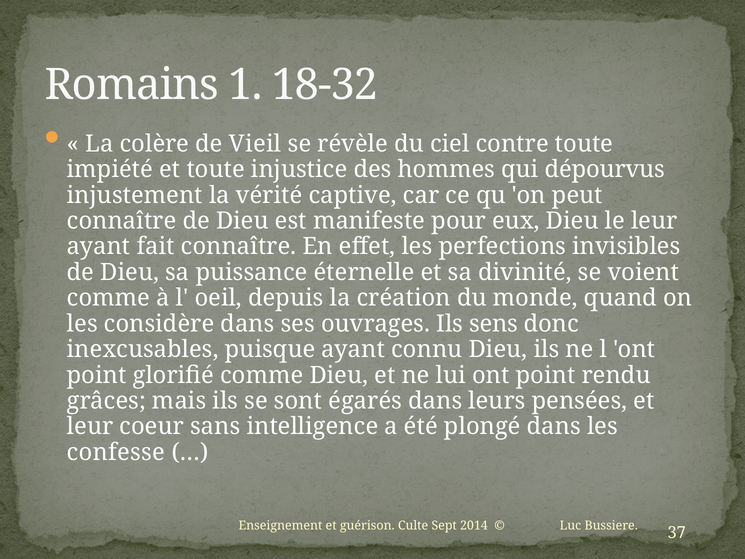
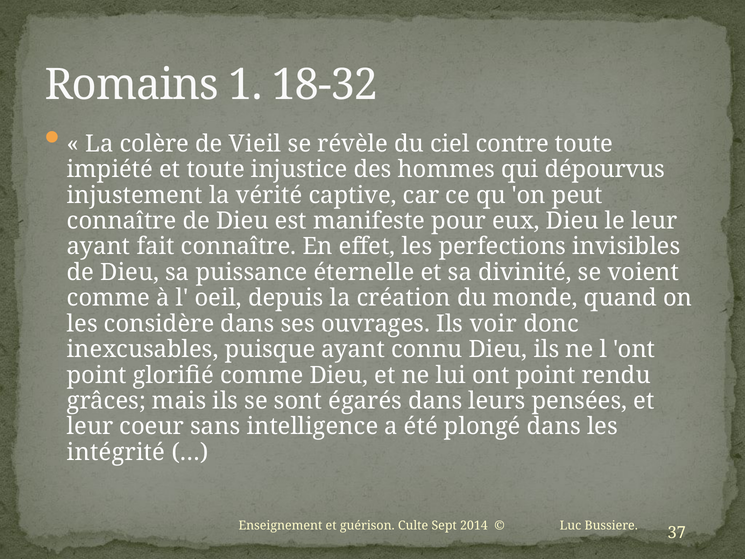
sens: sens -> voir
confesse: confesse -> intégrité
